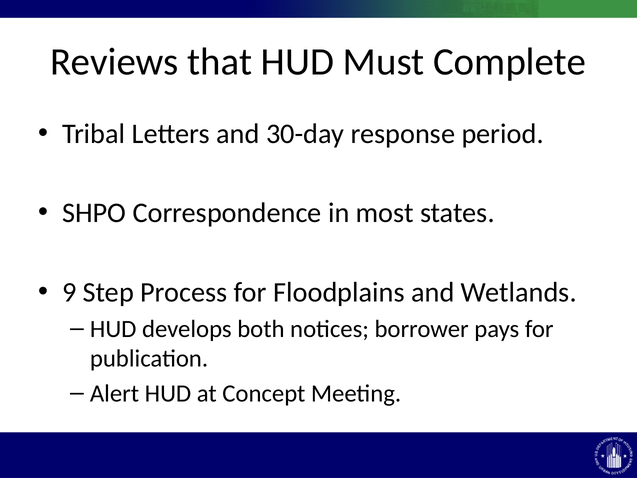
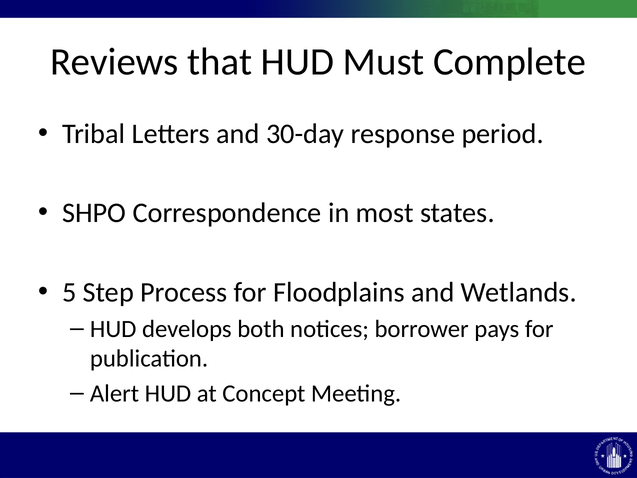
9: 9 -> 5
